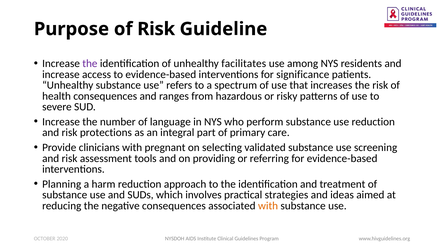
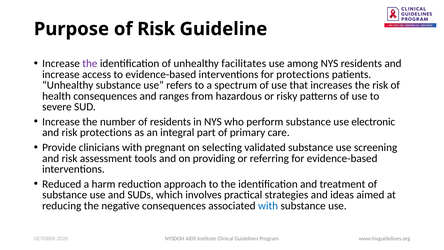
for significance: significance -> protections
of language: language -> residents
use reduction: reduction -> electronic
Planning: Planning -> Reduced
with at (268, 206) colour: orange -> blue
